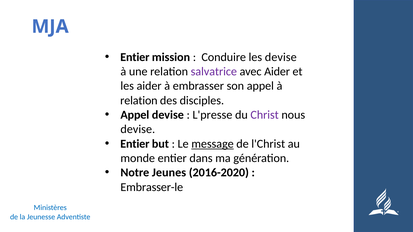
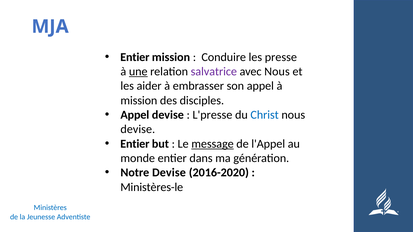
les devise: devise -> presse
une underline: none -> present
avec Aider: Aider -> Nous
relation at (139, 101): relation -> mission
Christ colour: purple -> blue
l'Christ: l'Christ -> l'Appel
Notre Jeunes: Jeunes -> Devise
Embrasser-le: Embrasser-le -> Ministères-le
